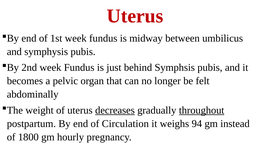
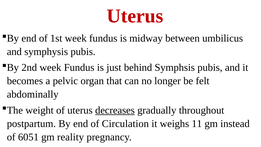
throughout underline: present -> none
94: 94 -> 11
1800: 1800 -> 6051
hourly: hourly -> reality
